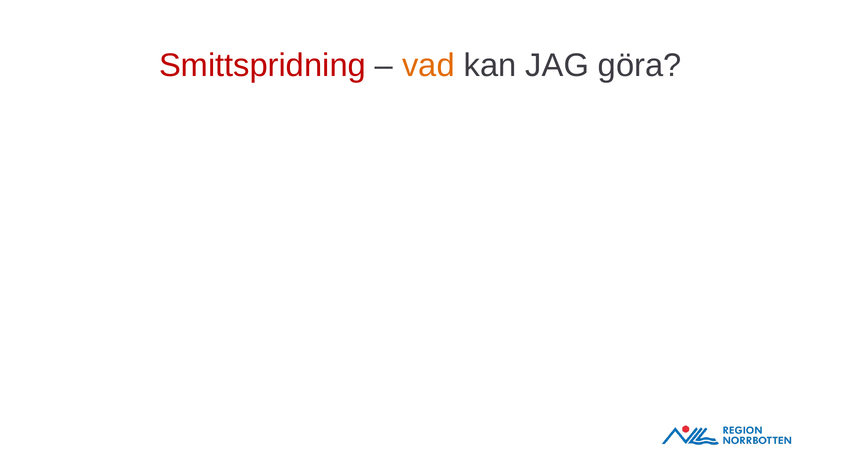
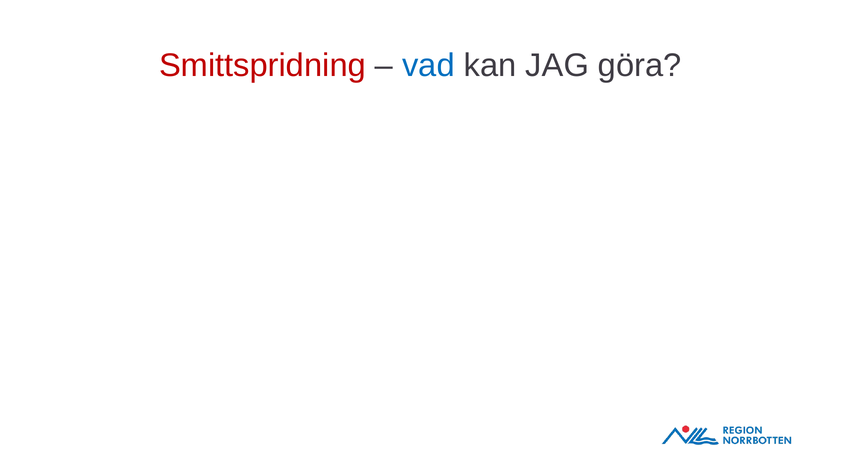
vad colour: orange -> blue
